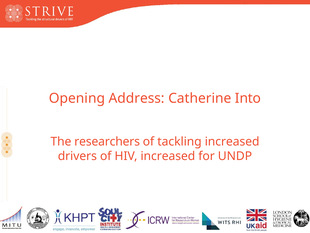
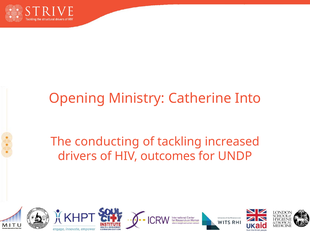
Address: Address -> Ministry
researchers: researchers -> conducting
HIV increased: increased -> outcomes
